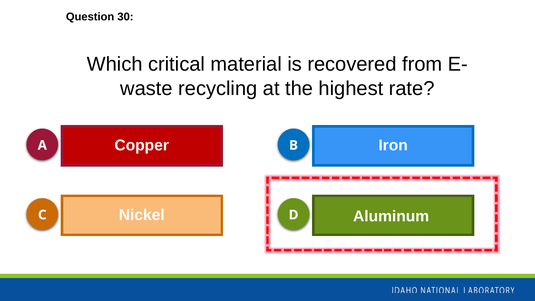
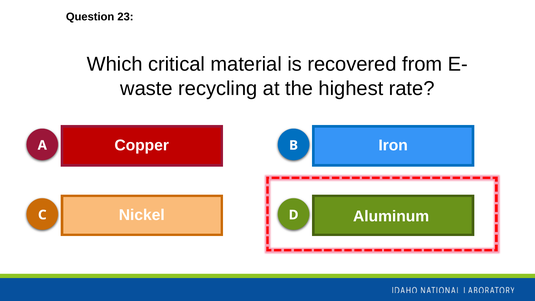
30: 30 -> 23
